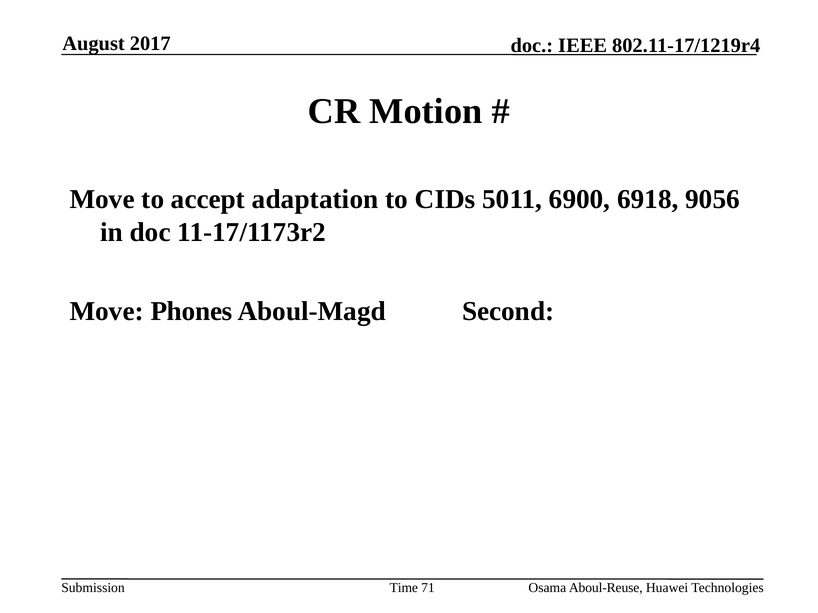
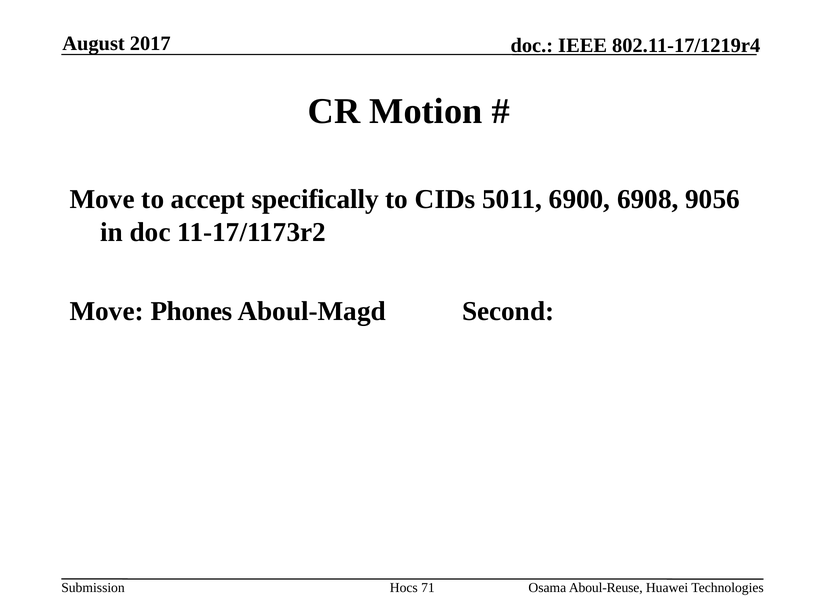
adaptation: adaptation -> specifically
6918: 6918 -> 6908
Time: Time -> Hocs
